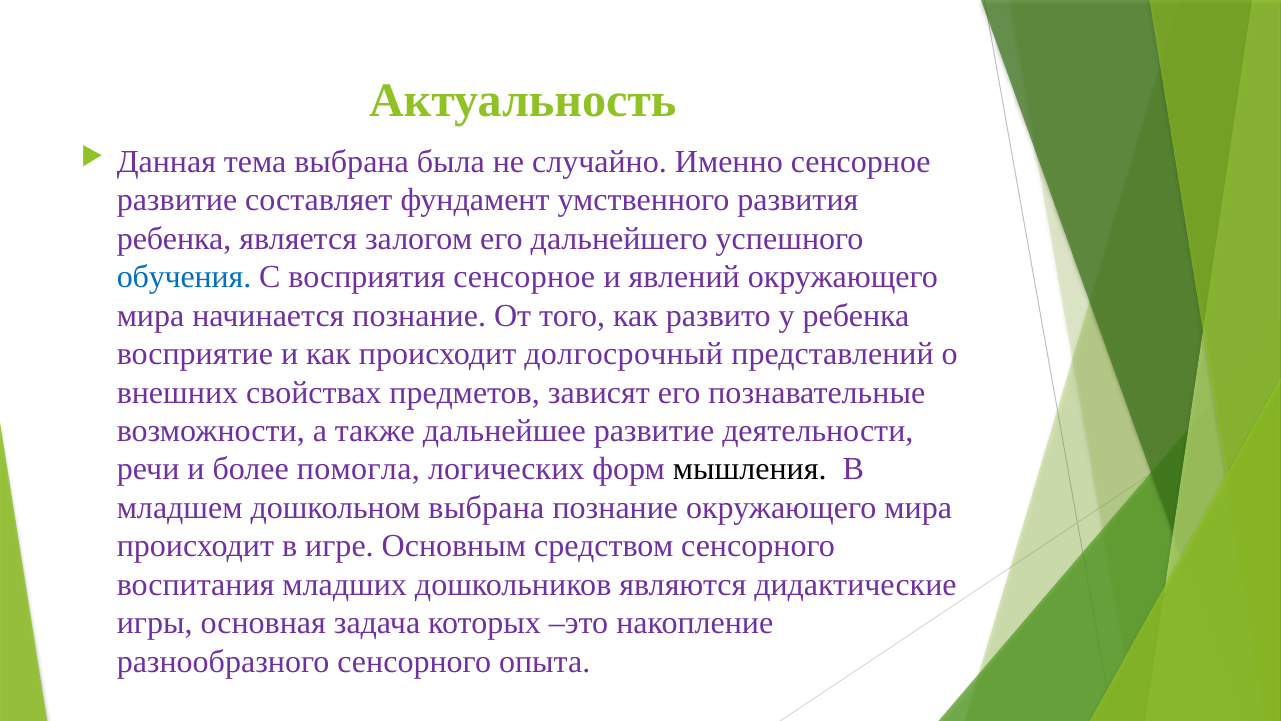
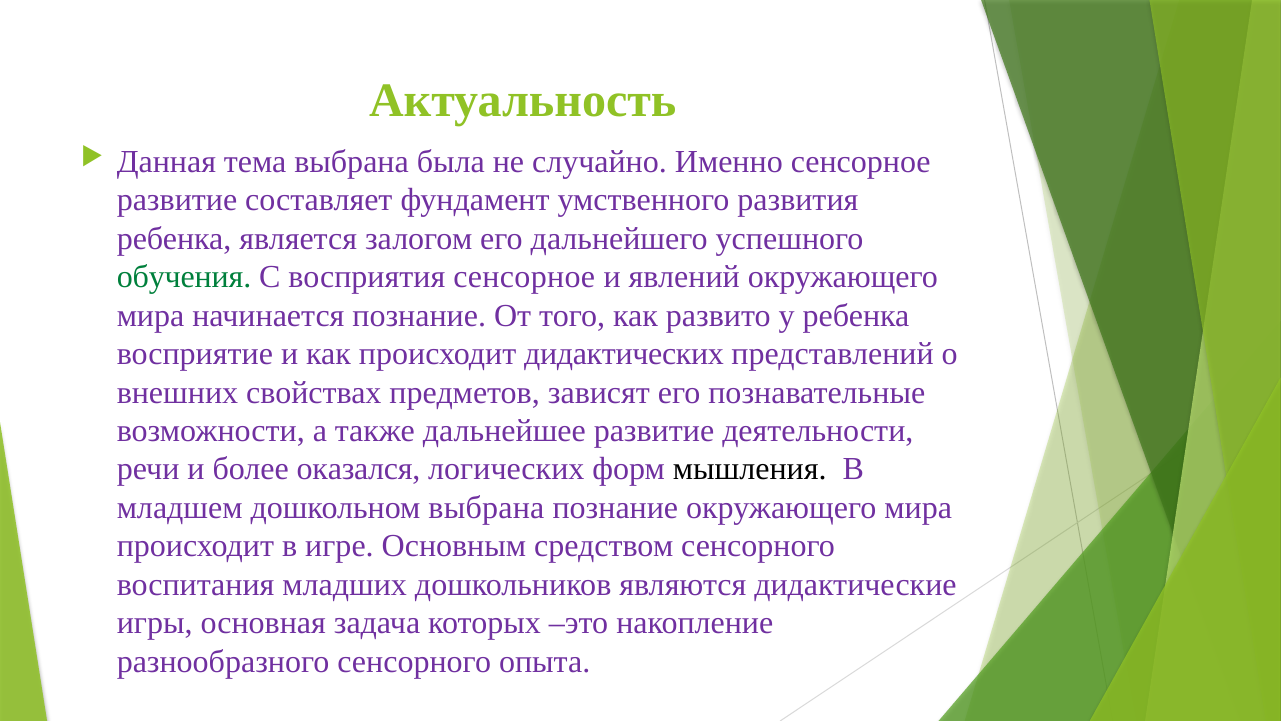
обучения colour: blue -> green
долгосрочный: долгосрочный -> дидактических
помогла: помогла -> оказался
